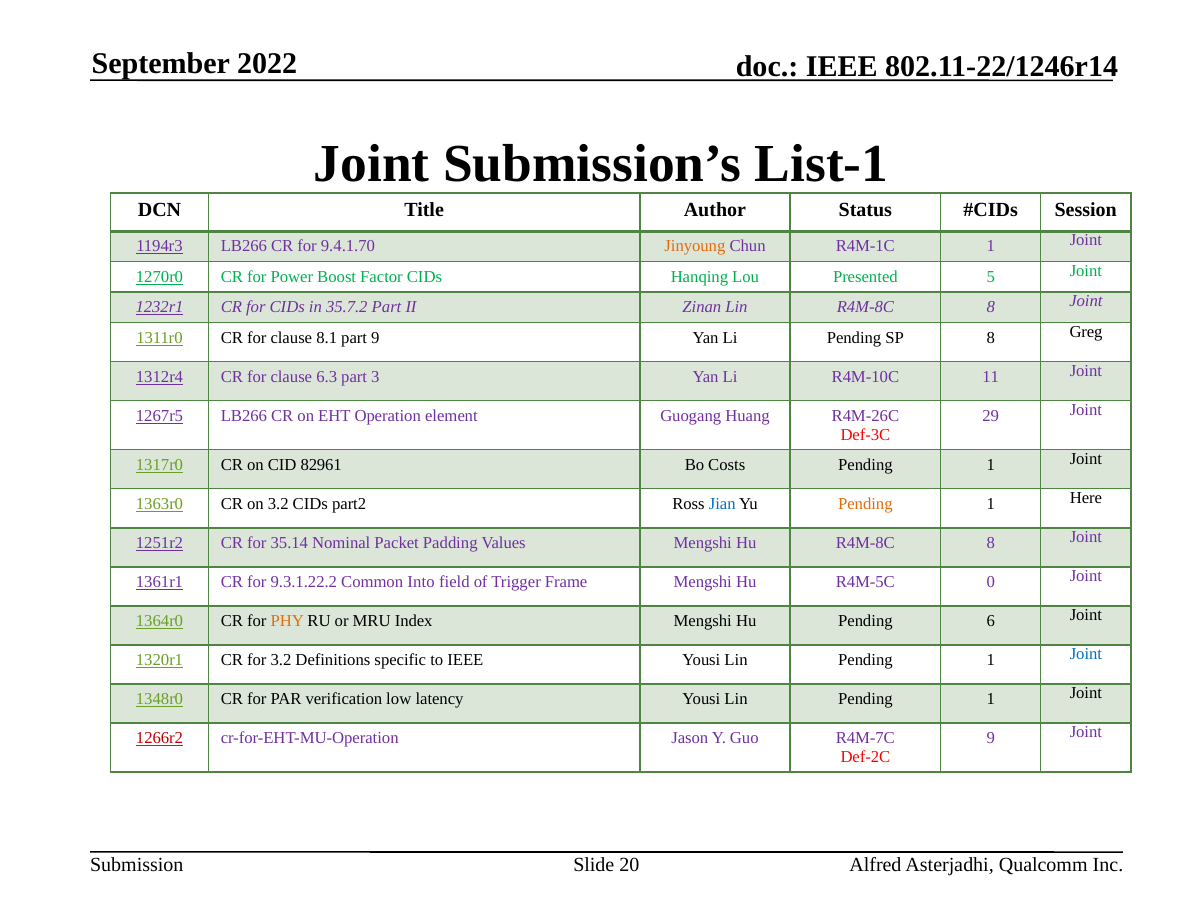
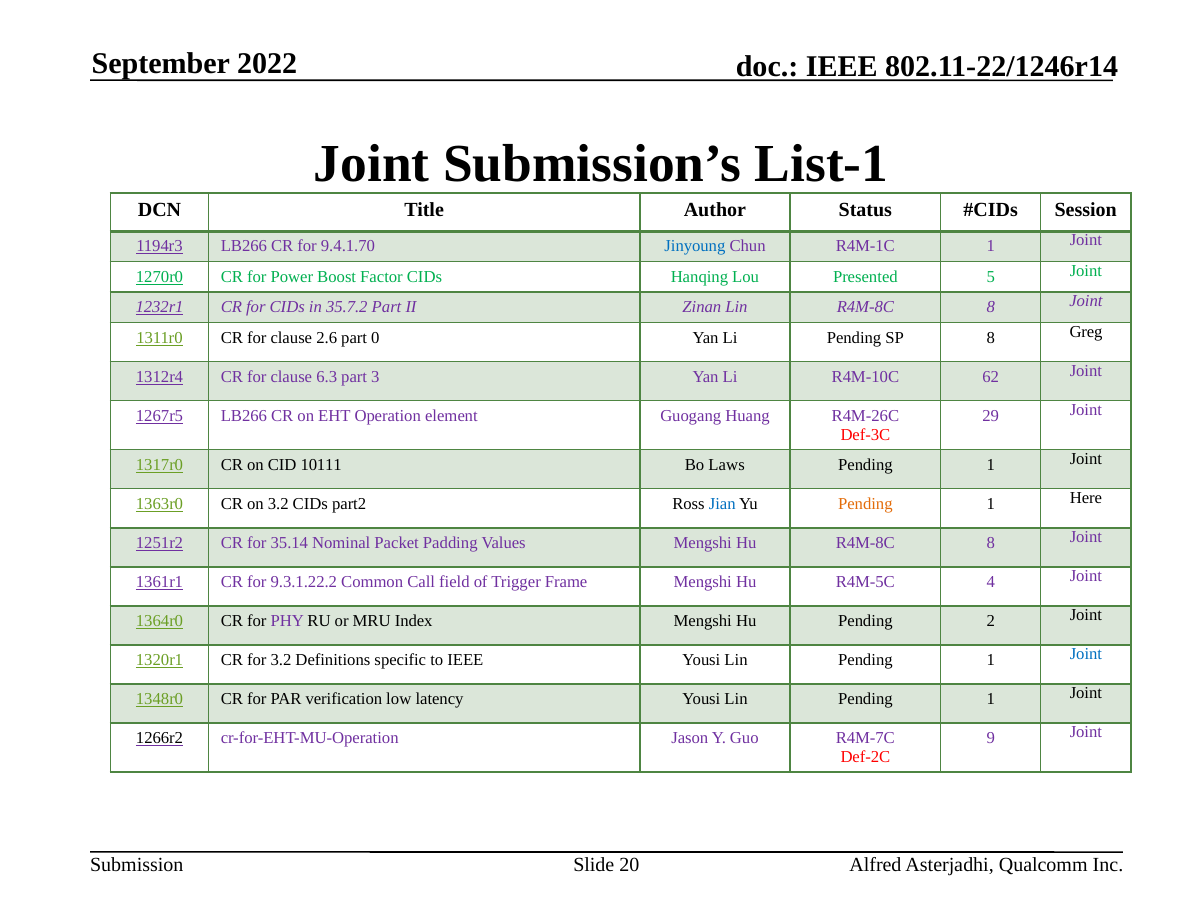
Jinyoung colour: orange -> blue
8.1: 8.1 -> 2.6
part 9: 9 -> 0
11: 11 -> 62
82961: 82961 -> 10111
Costs: Costs -> Laws
Into: Into -> Call
0: 0 -> 4
PHY colour: orange -> purple
6: 6 -> 2
1266r2 colour: red -> black
